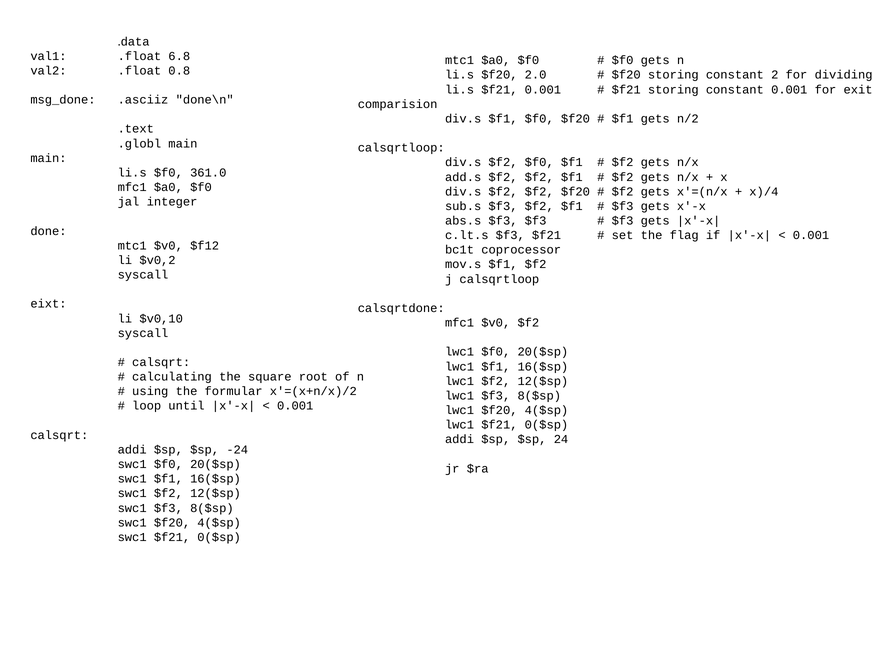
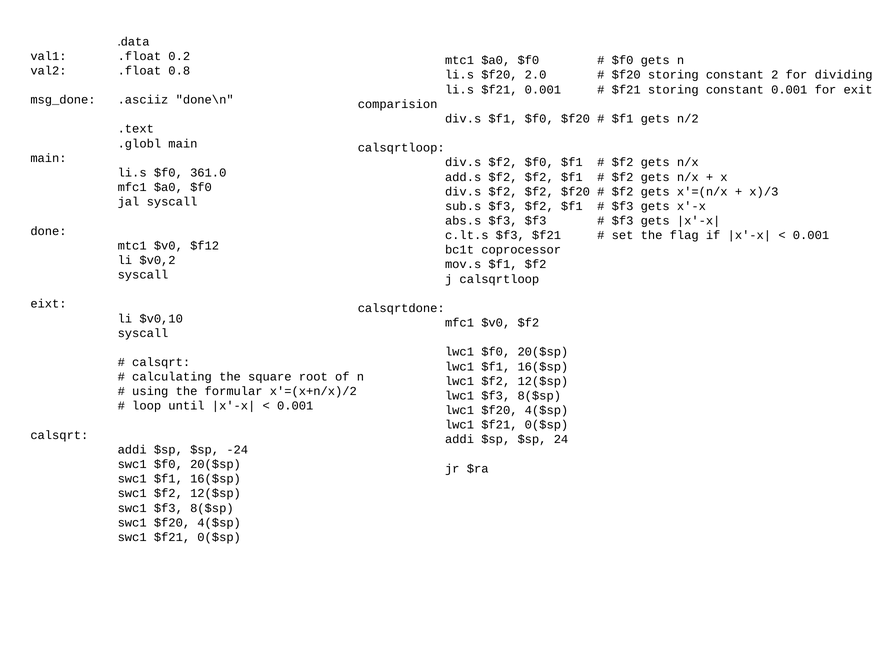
6.8: 6.8 -> 0.2
x)/4: x)/4 -> x)/3
jal integer: integer -> syscall
